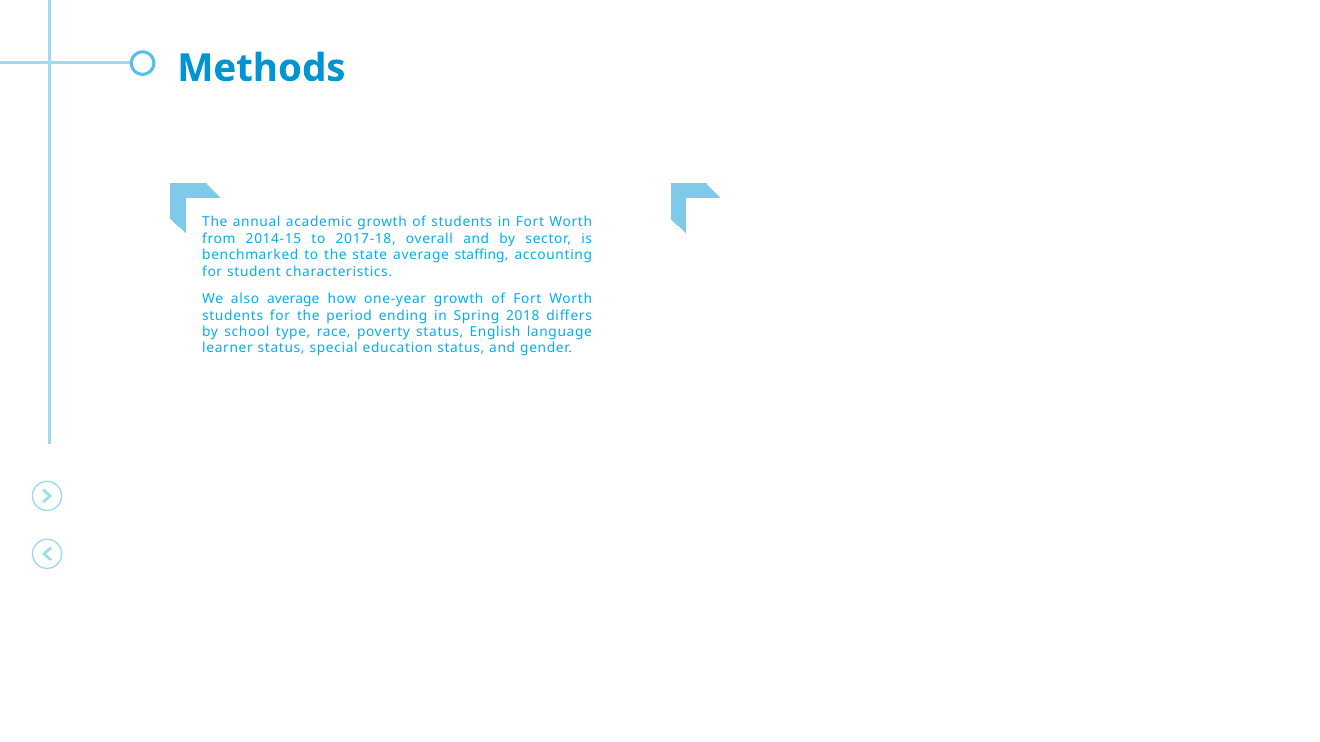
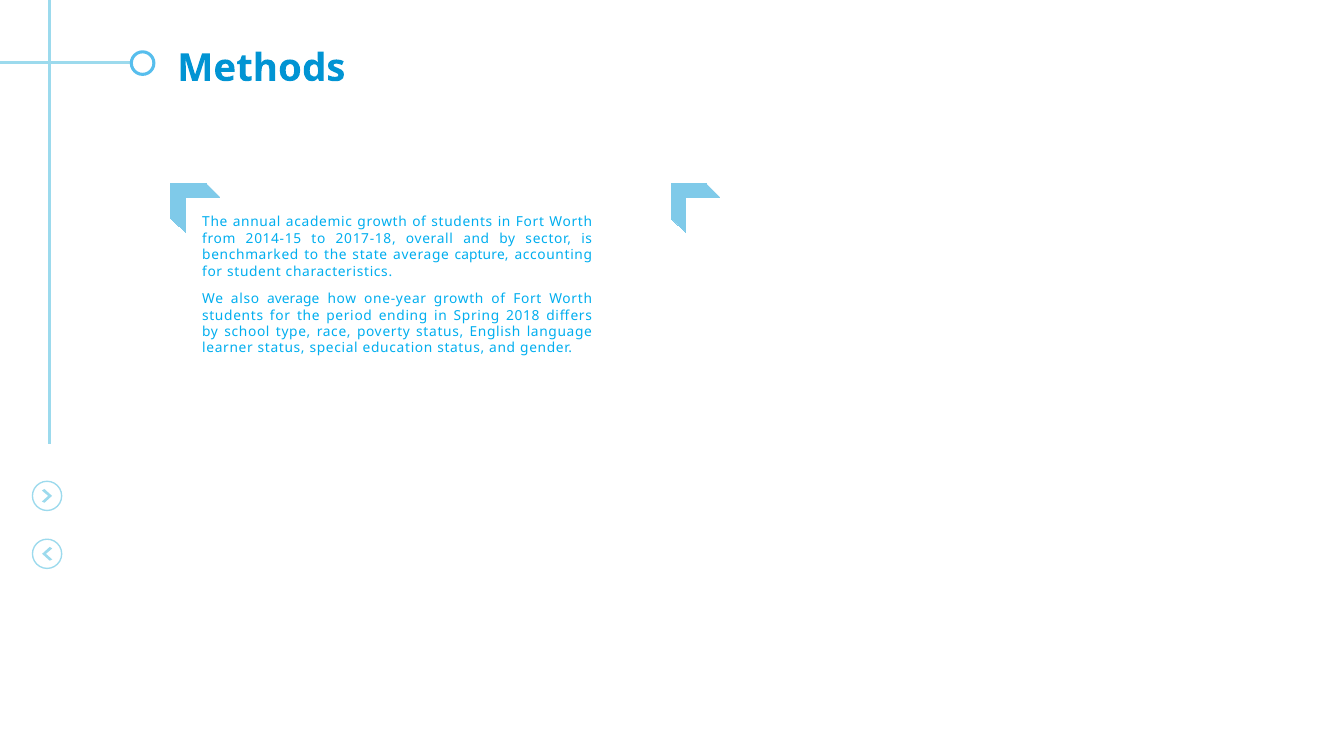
staffing: staffing -> capture
